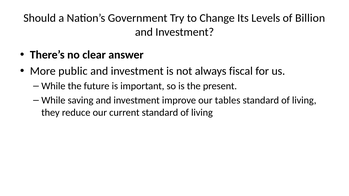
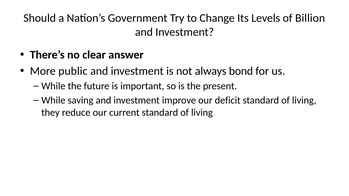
fiscal: fiscal -> bond
tables: tables -> deficit
